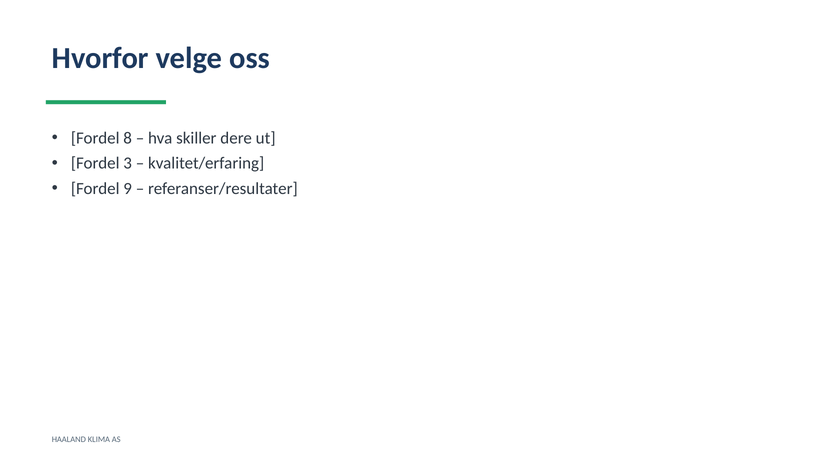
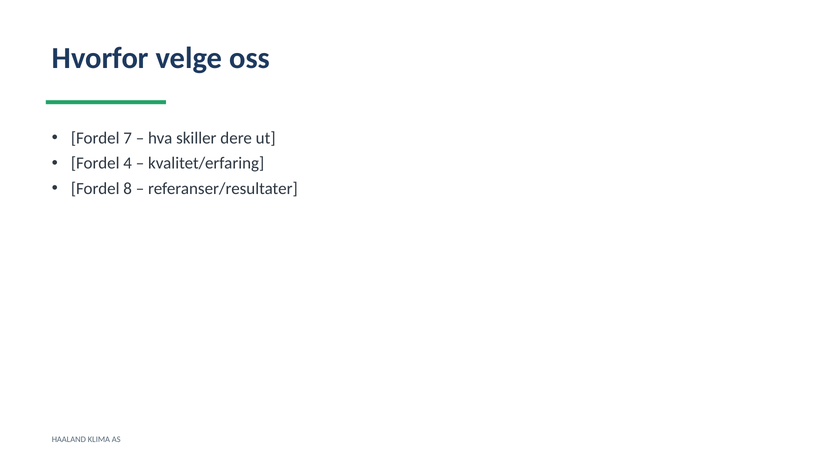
8: 8 -> 7
3: 3 -> 4
9: 9 -> 8
